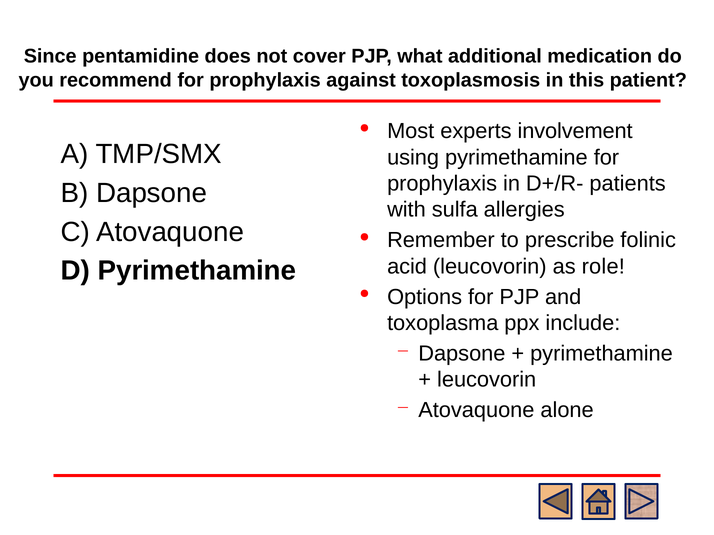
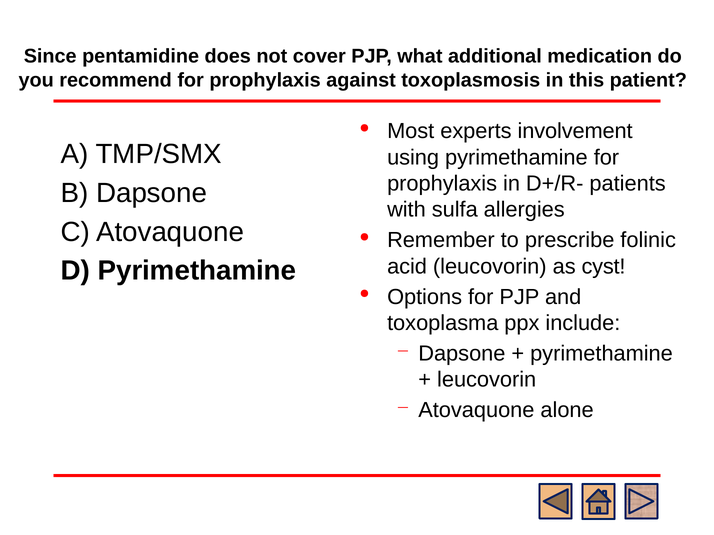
role: role -> cyst
